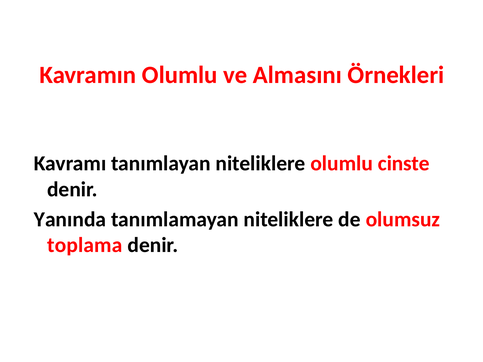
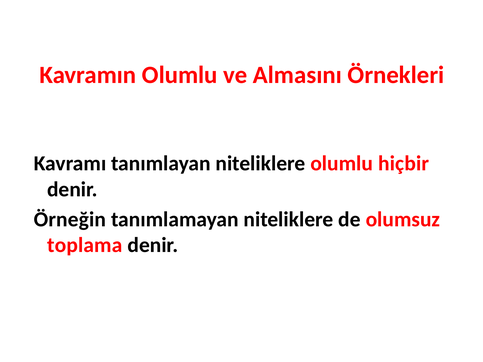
cinste: cinste -> hiçbir
Yanında: Yanında -> Örneğin
